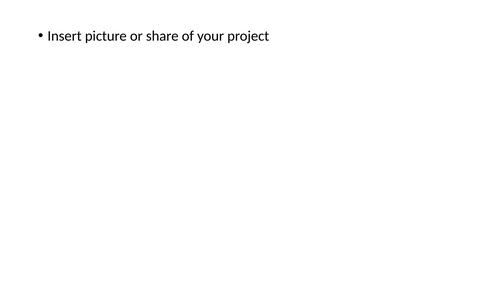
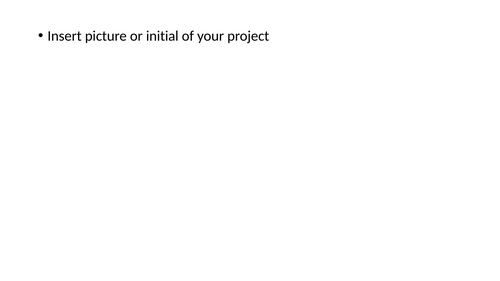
share: share -> initial
